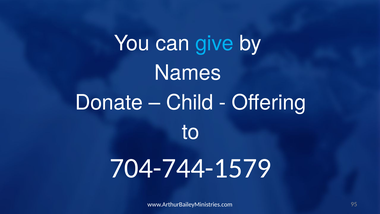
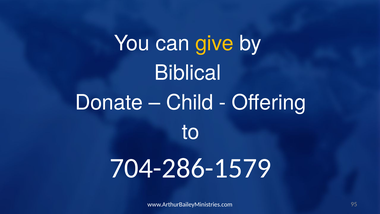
give colour: light blue -> yellow
Names: Names -> Biblical
704-744-1579: 704-744-1579 -> 704-286-1579
